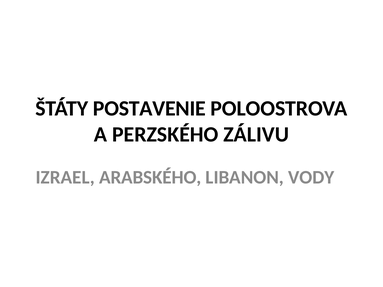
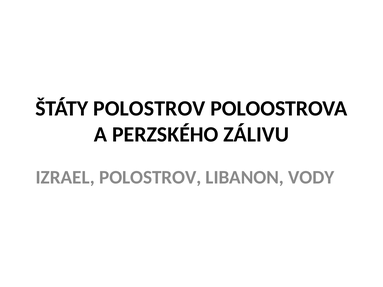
ŠTÁTY POSTAVENIE: POSTAVENIE -> POLOSTROV
IZRAEL ARABSKÉHO: ARABSKÉHO -> POLOSTROV
